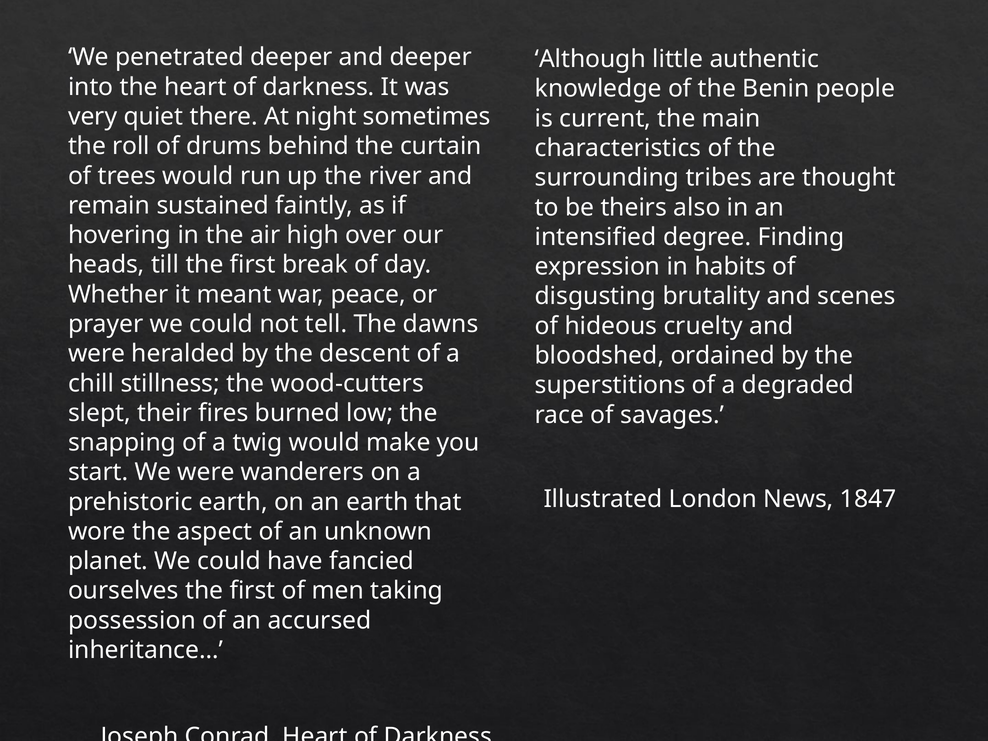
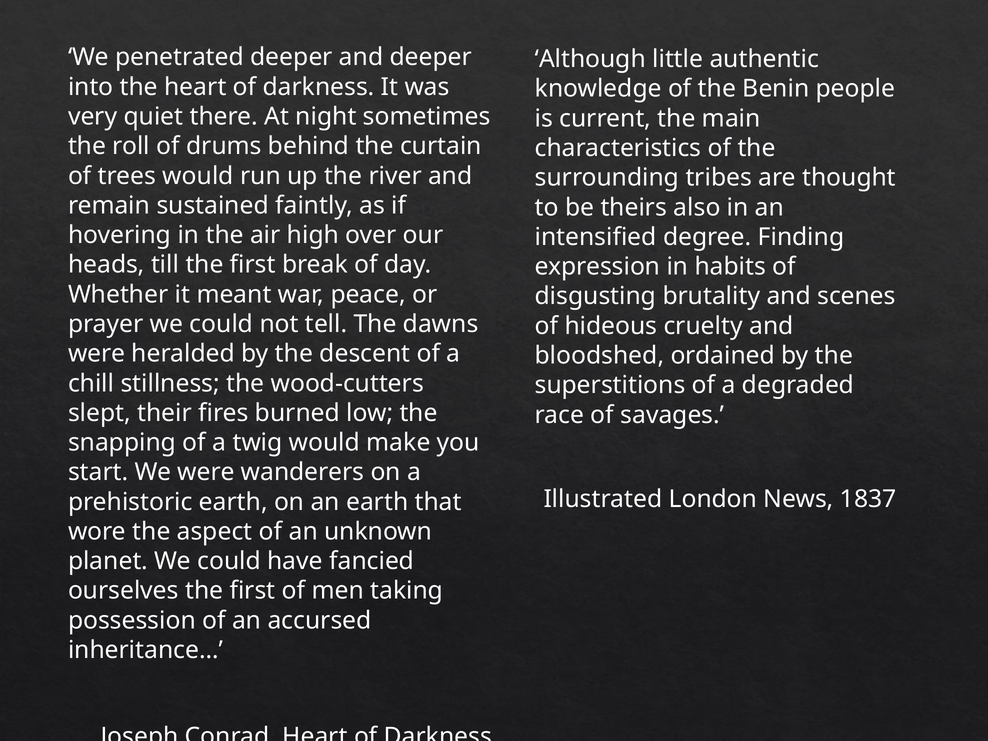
1847: 1847 -> 1837
